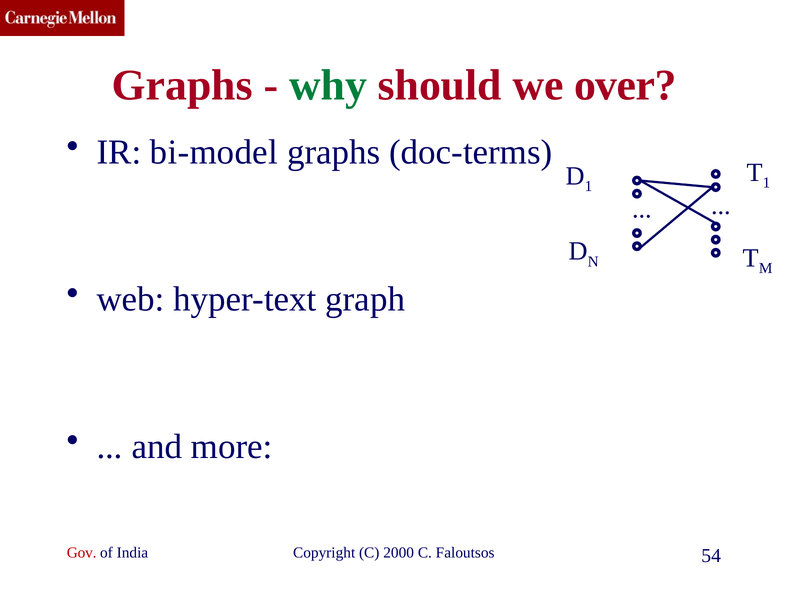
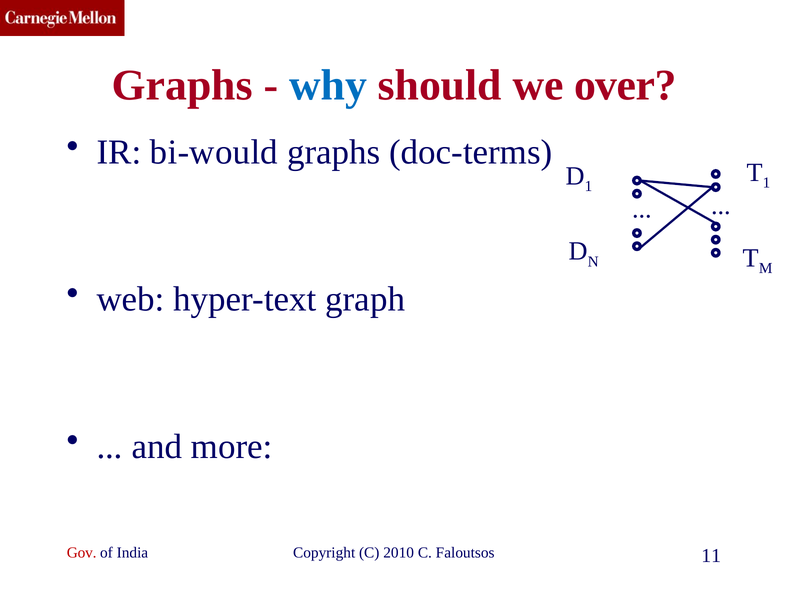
why colour: green -> blue
bi-model: bi-model -> bi-would
2000: 2000 -> 2010
54: 54 -> 11
